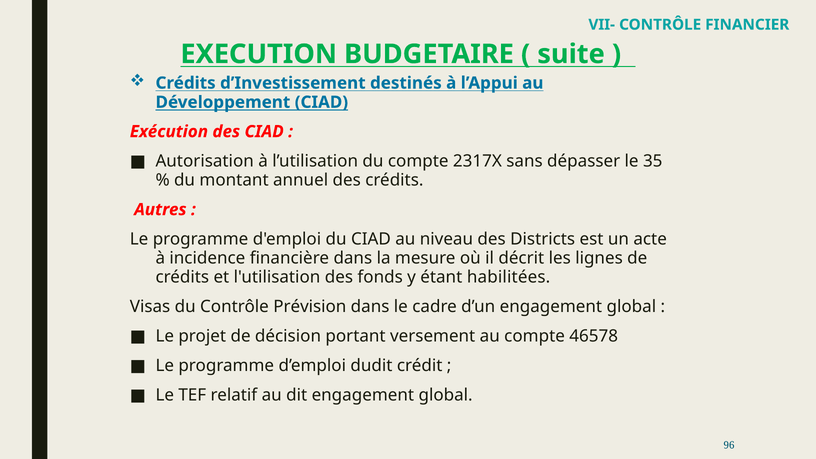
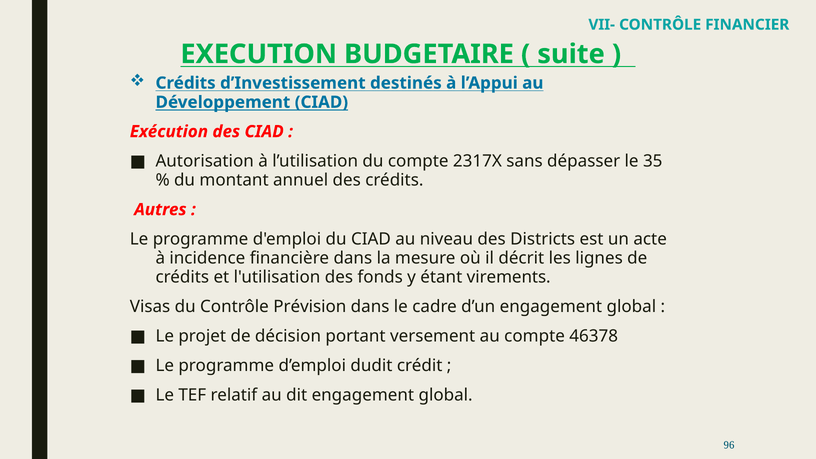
habilitées: habilitées -> virements
46578: 46578 -> 46378
